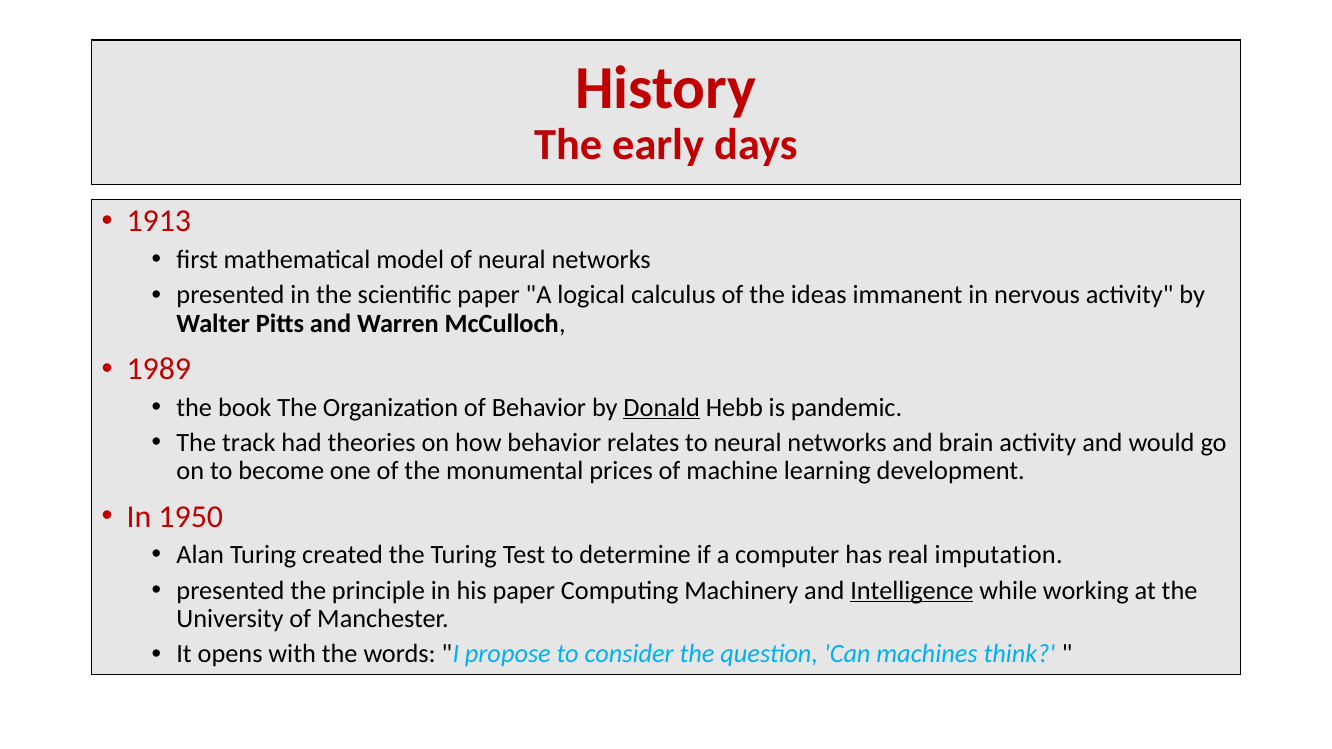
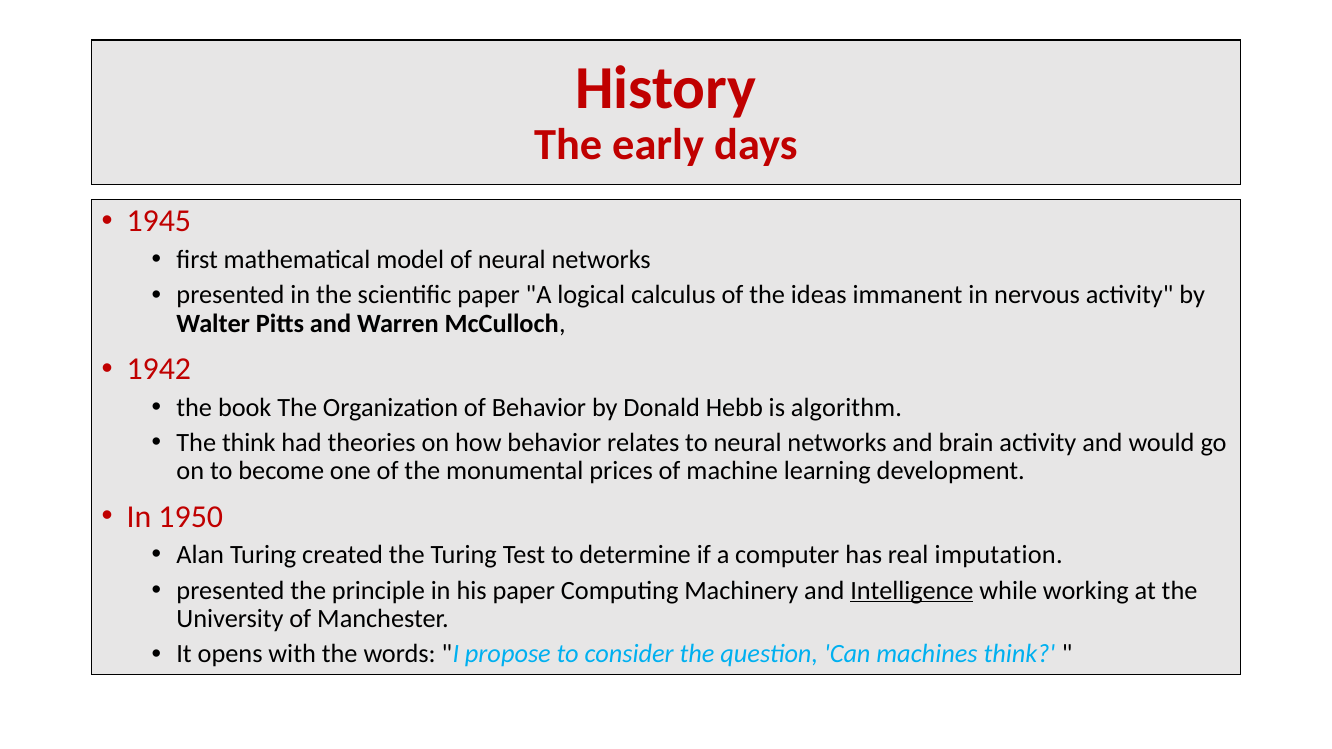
1913: 1913 -> 1945
1989: 1989 -> 1942
Donald underline: present -> none
pandemic: pandemic -> algorithm
The track: track -> think
